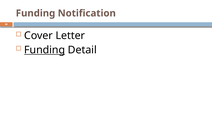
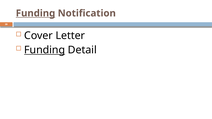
Funding at (35, 13) underline: none -> present
